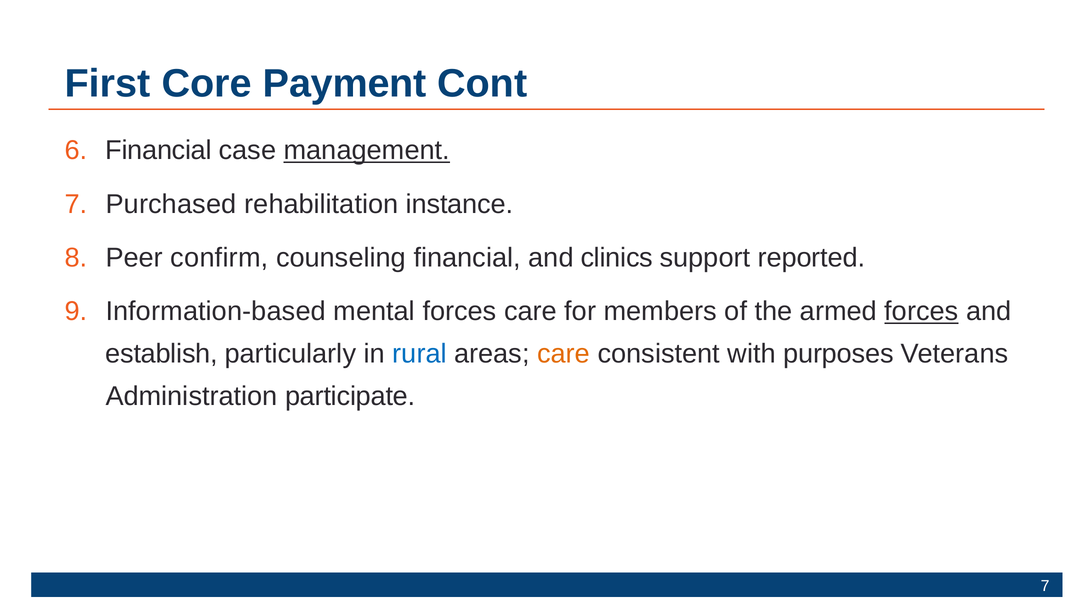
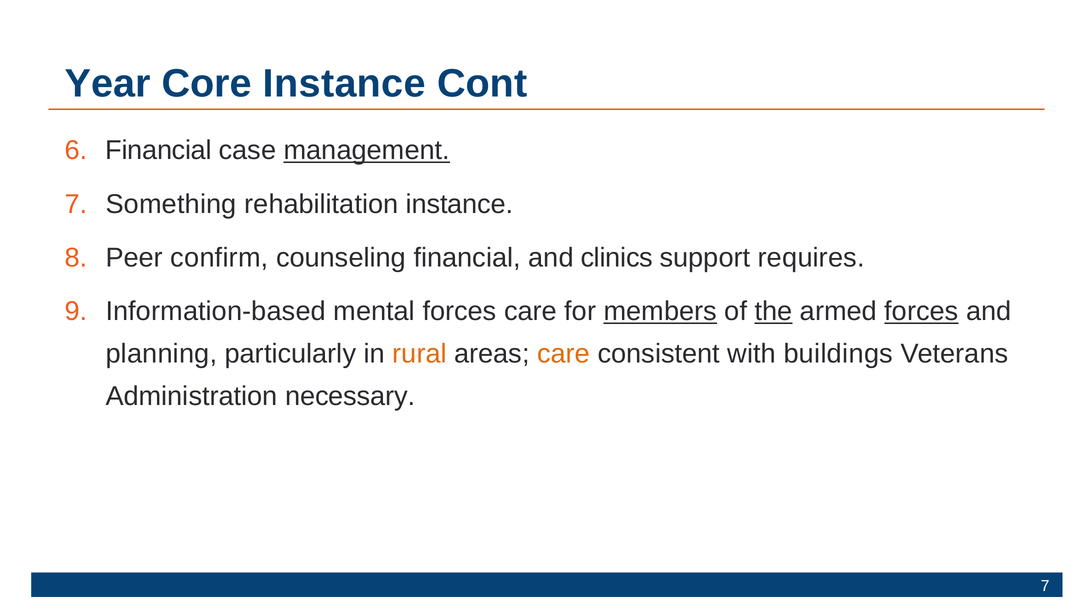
First: First -> Year
Core Payment: Payment -> Instance
Purchased: Purchased -> Something
reported: reported -> requires
members underline: none -> present
the underline: none -> present
establish: establish -> planning
rural colour: blue -> orange
purposes: purposes -> buildings
participate: participate -> necessary
